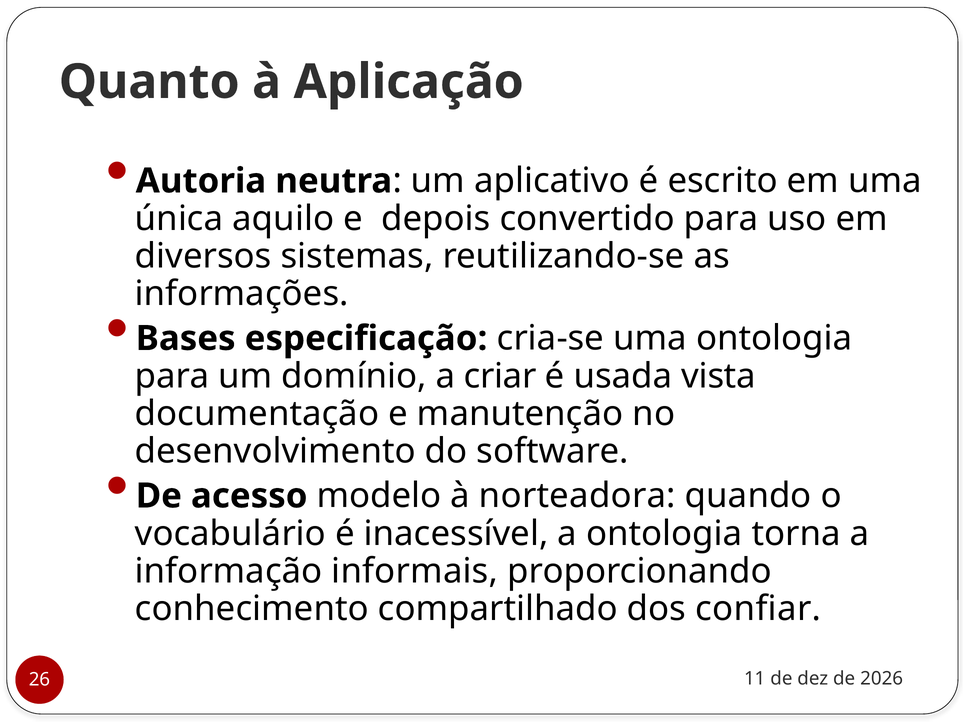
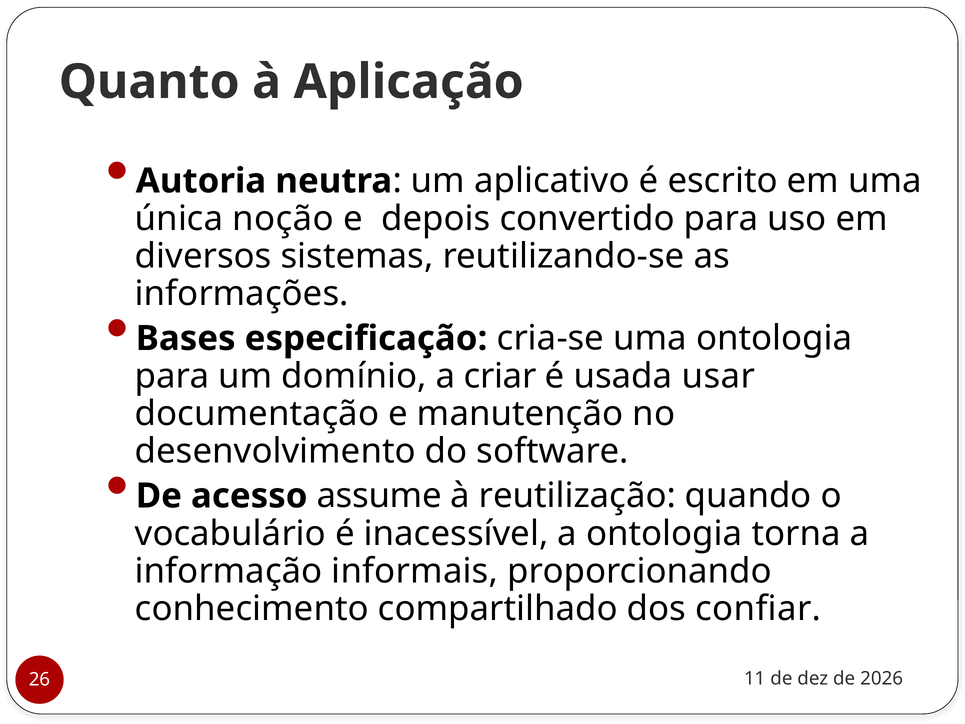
aquilo: aquilo -> noção
vista: vista -> usar
modelo: modelo -> assume
norteadora: norteadora -> reutilização
